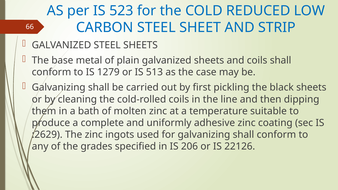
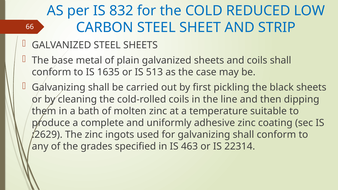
523: 523 -> 832
1279: 1279 -> 1635
206: 206 -> 463
22126: 22126 -> 22314
